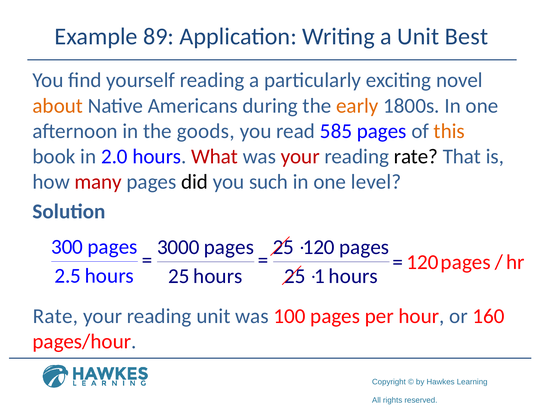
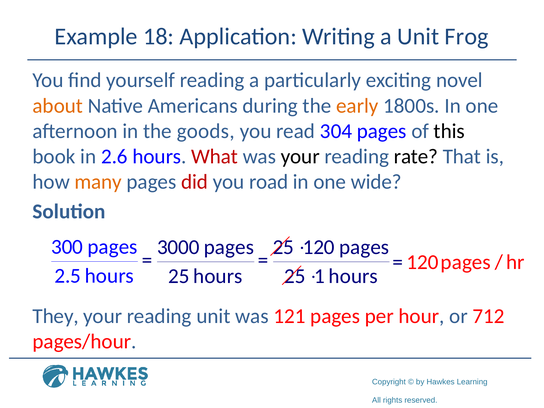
89: 89 -> 18
Best: Best -> Frog
585: 585 -> 304
this colour: orange -> black
2.0: 2.0 -> 2.6
your at (300, 157) colour: red -> black
many colour: red -> orange
did colour: black -> red
such: such -> road
level: level -> wide
Rate at (55, 316): Rate -> They
100: 100 -> 121
160: 160 -> 712
